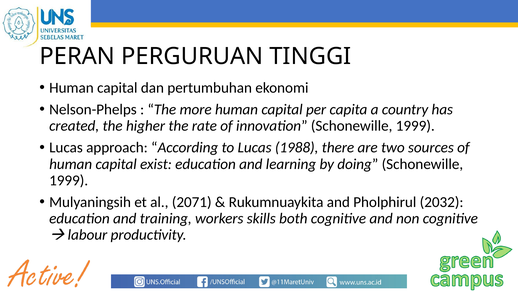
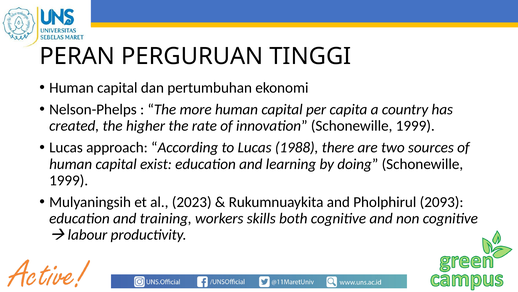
2071: 2071 -> 2023
2032: 2032 -> 2093
